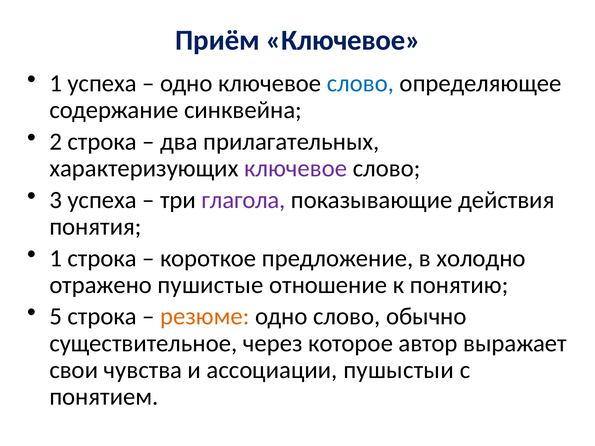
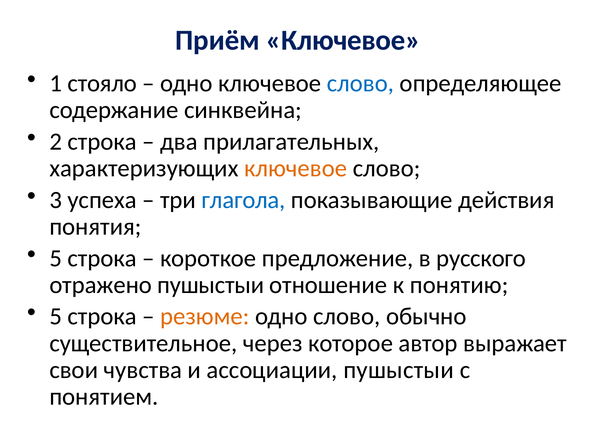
1 успеха: успеха -> стояло
ключевое at (296, 168) colour: purple -> orange
глагола colour: purple -> blue
1 at (56, 258): 1 -> 5
холодно: холодно -> русского
отражено пушистые: пушистые -> пушыстыи
